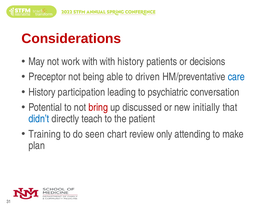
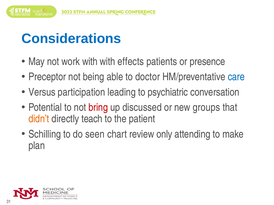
Considerations colour: red -> blue
with history: history -> effects
decisions: decisions -> presence
driven: driven -> doctor
History at (42, 92): History -> Versus
initially: initially -> groups
didn’t colour: blue -> orange
Training: Training -> Schilling
